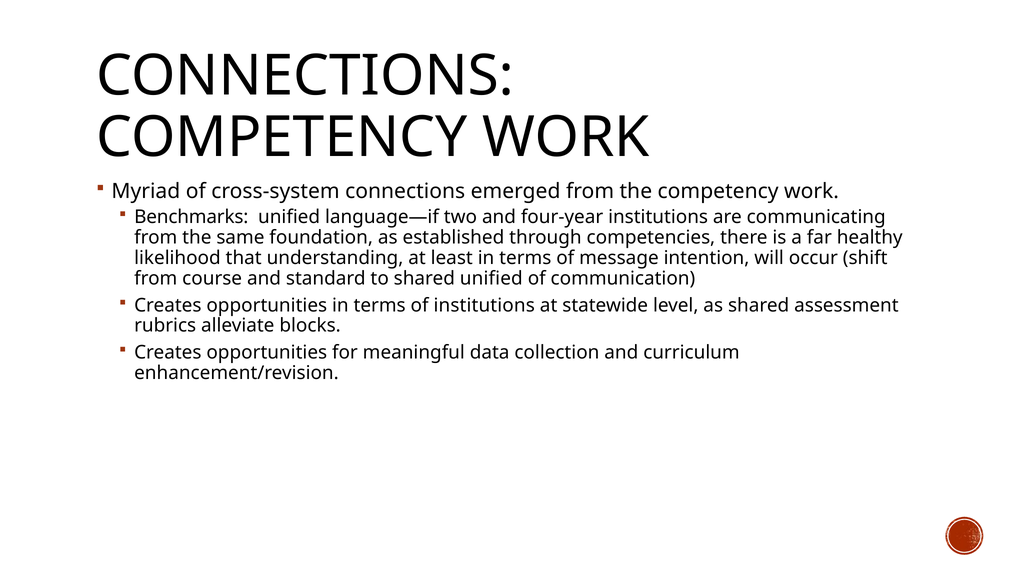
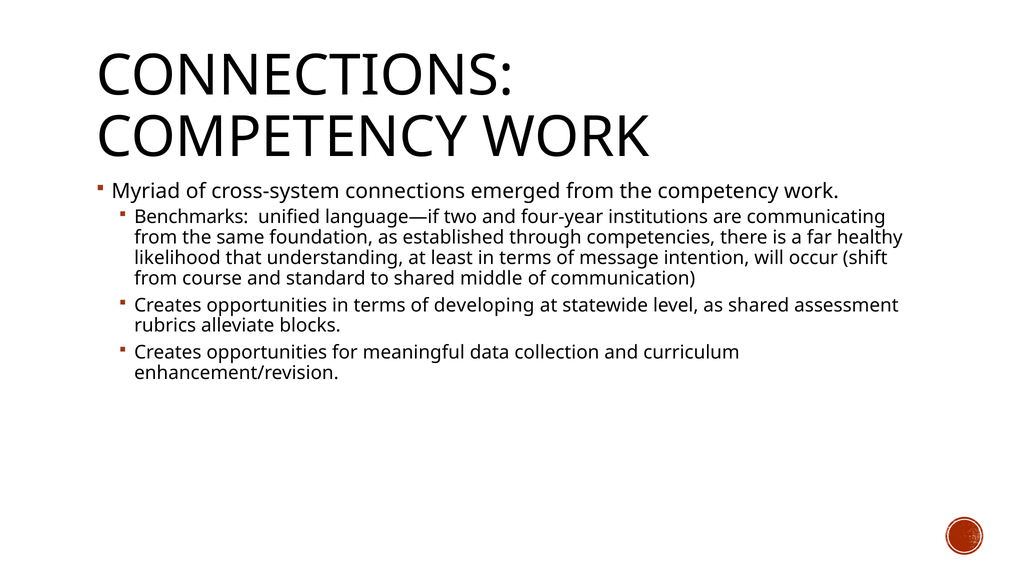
shared unified: unified -> middle
of institutions: institutions -> developing
